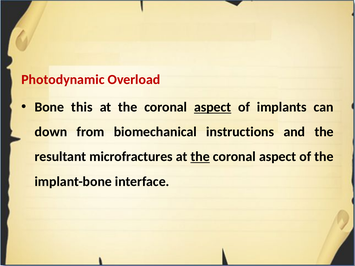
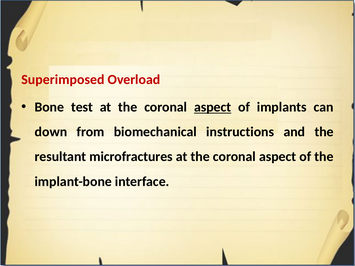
Photodynamic: Photodynamic -> Superimposed
this: this -> test
the at (200, 157) underline: present -> none
